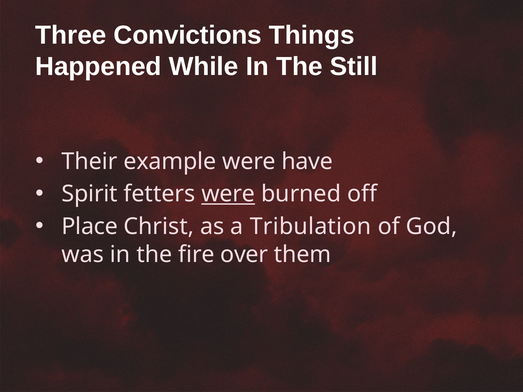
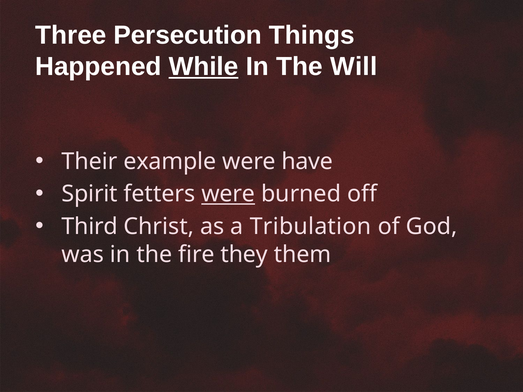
Convictions: Convictions -> Persecution
While underline: none -> present
Still: Still -> Will
Place: Place -> Third
over: over -> they
